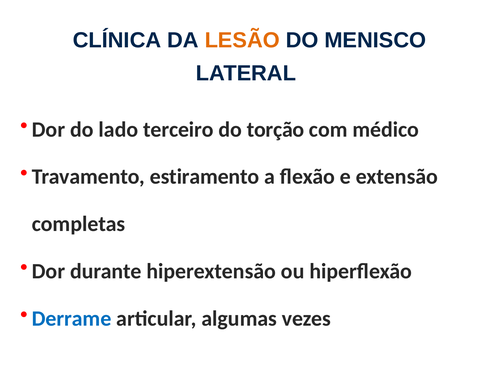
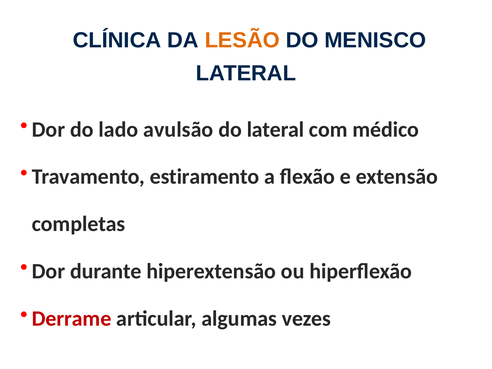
terceiro: terceiro -> avulsão
do torção: torção -> lateral
Derrame colour: blue -> red
